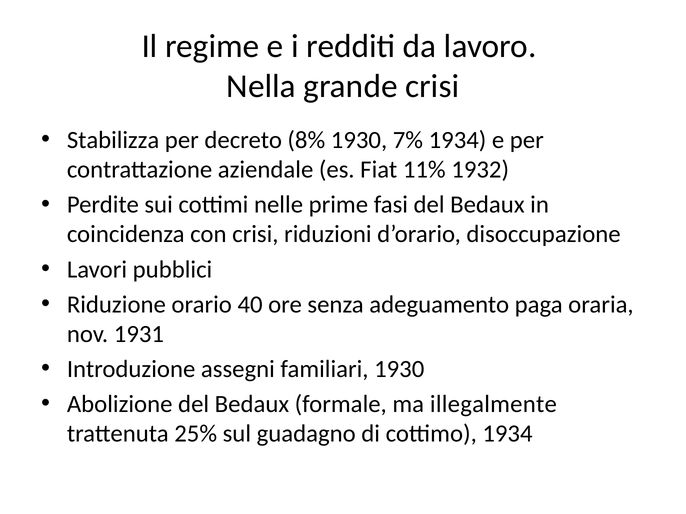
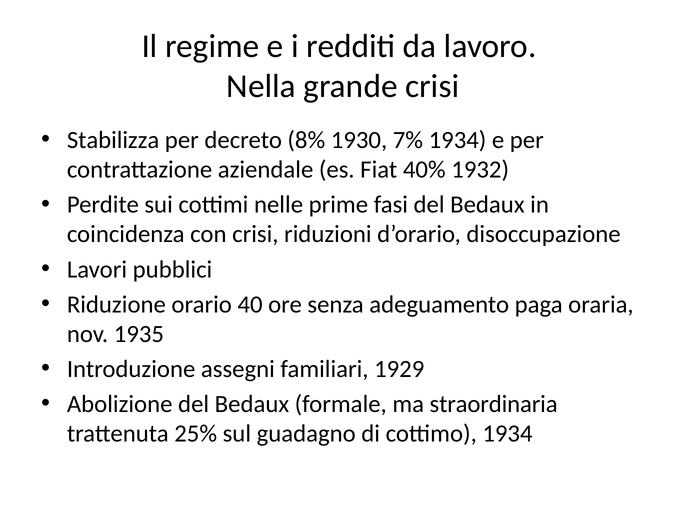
11%: 11% -> 40%
1931: 1931 -> 1935
familiari 1930: 1930 -> 1929
illegalmente: illegalmente -> straordinaria
